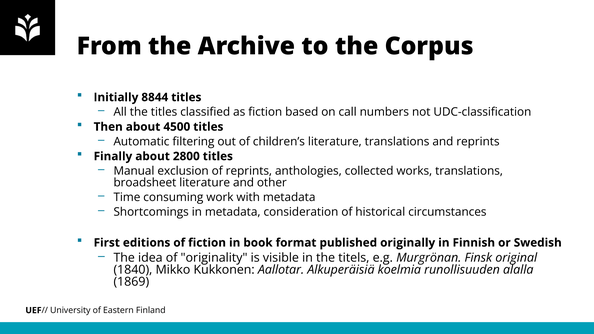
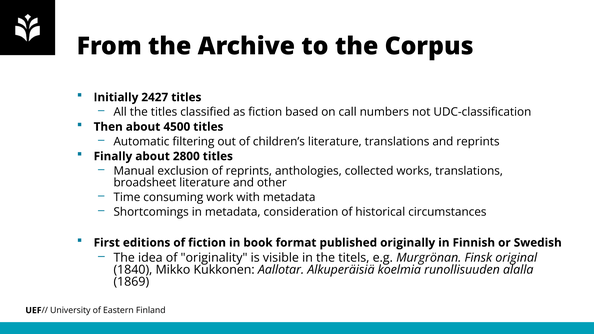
8844: 8844 -> 2427
